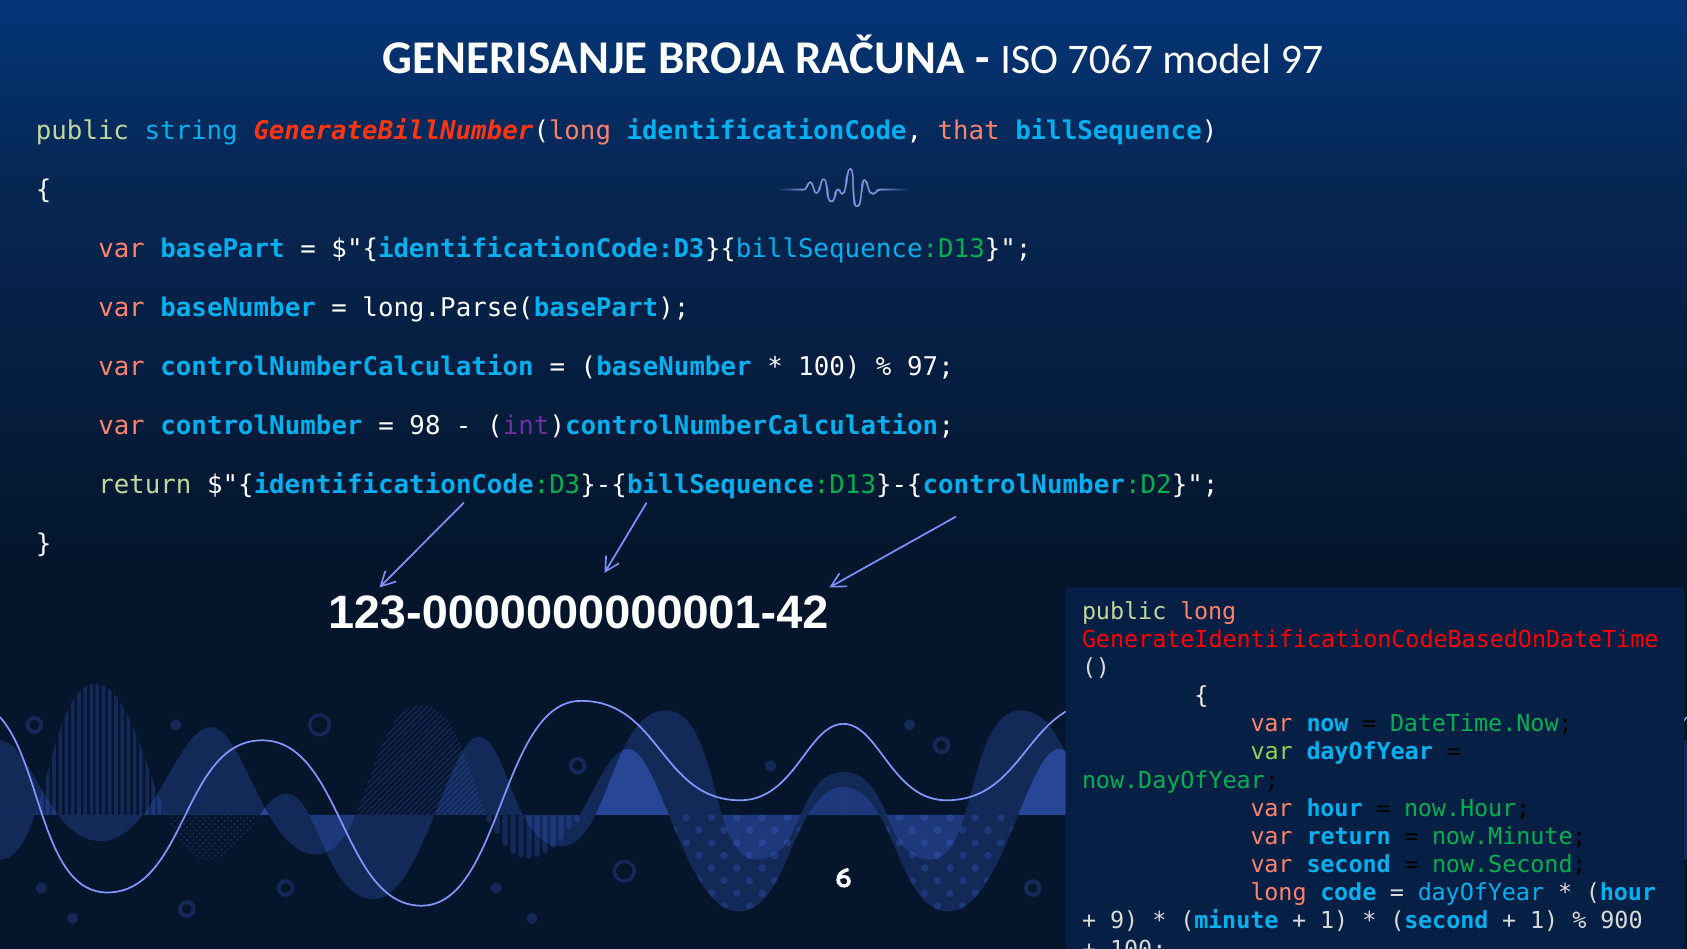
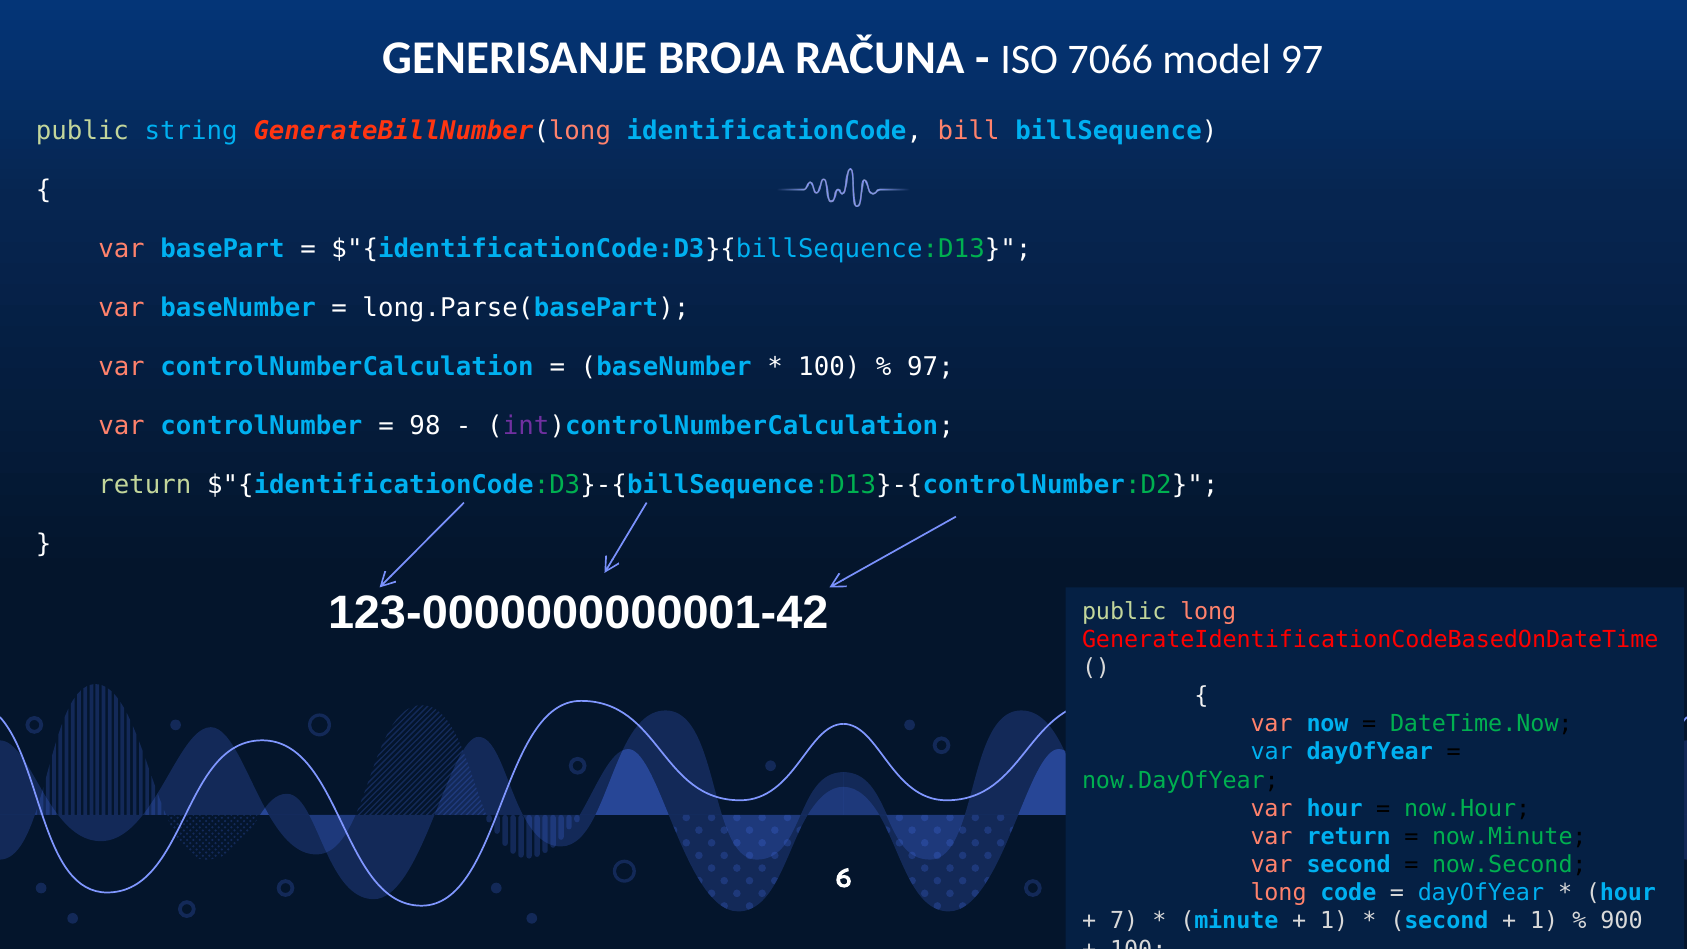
7067: 7067 -> 7066
that: that -> bill
var at (1272, 752) colour: light green -> light blue
9: 9 -> 7
